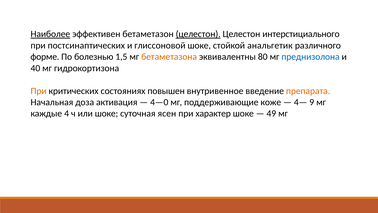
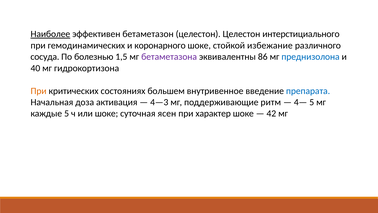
целестон at (198, 34) underline: present -> none
постсинаптических: постсинаптических -> гемодинамических
глиссоновой: глиссоновой -> коронарного
анальгетик: анальгетик -> избежание
форме: форме -> сосуда
бетаметазона colour: orange -> purple
80: 80 -> 86
повышен: повышен -> большем
препарата colour: orange -> blue
4—0: 4—0 -> 4—3
коже: коже -> ритм
4— 9: 9 -> 5
каждые 4: 4 -> 5
49: 49 -> 42
